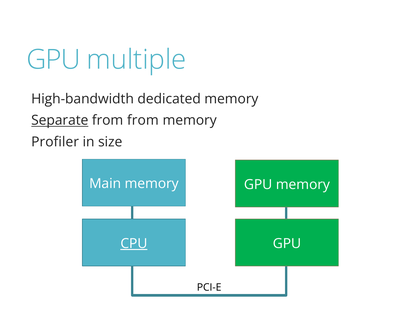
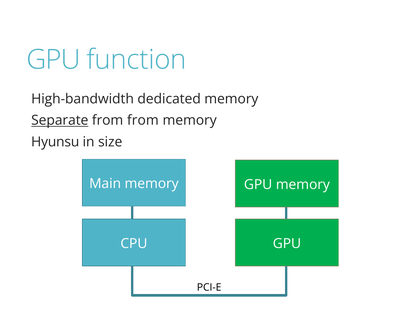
multiple: multiple -> function
Profiler: Profiler -> Hyunsu
CPU underline: present -> none
